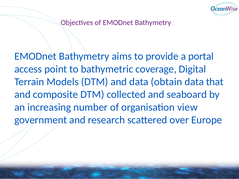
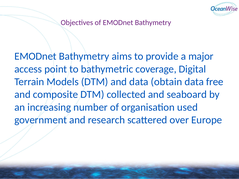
portal: portal -> major
that: that -> free
view: view -> used
